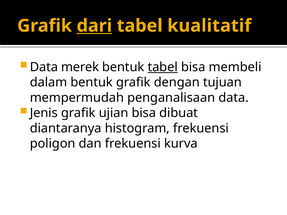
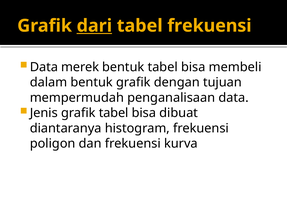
tabel kualitatif: kualitatif -> frekuensi
tabel at (163, 67) underline: present -> none
grafik ujian: ujian -> tabel
